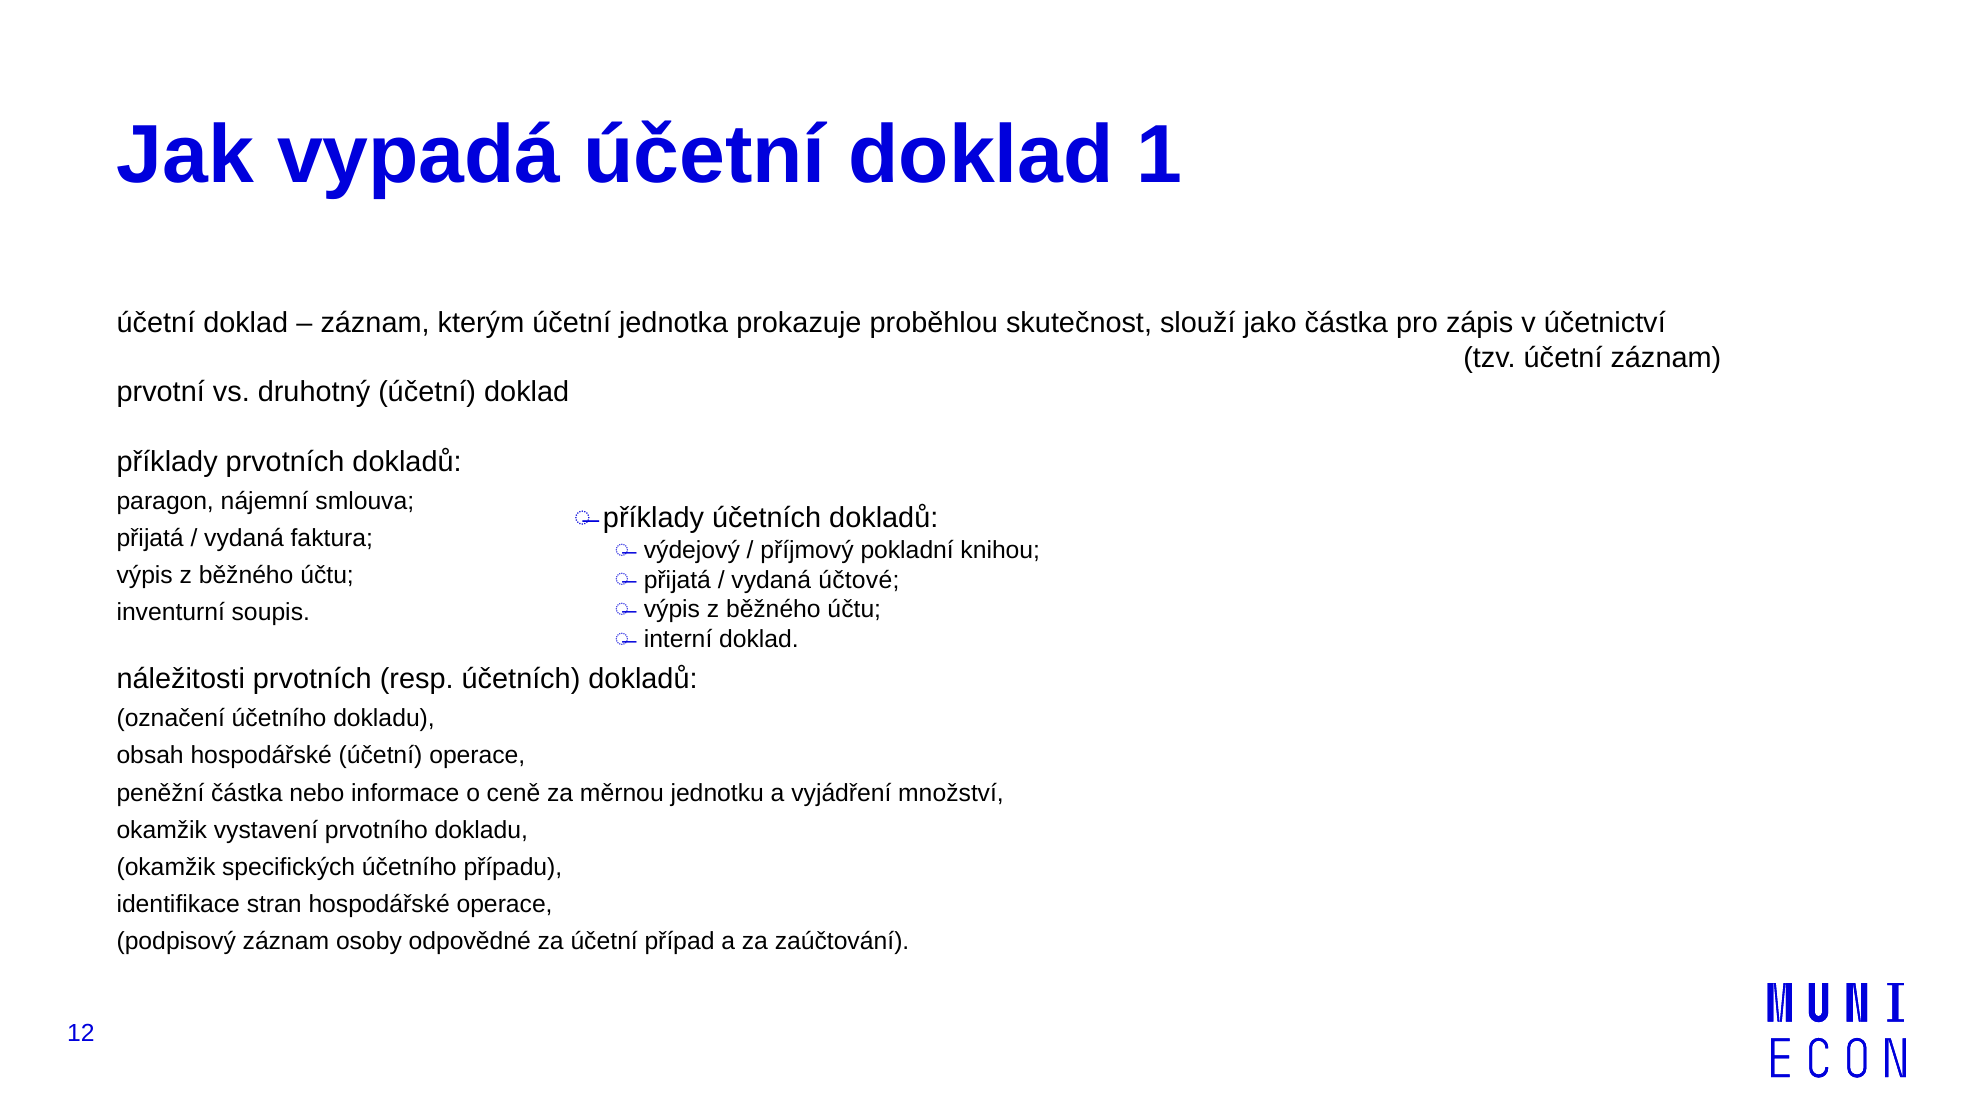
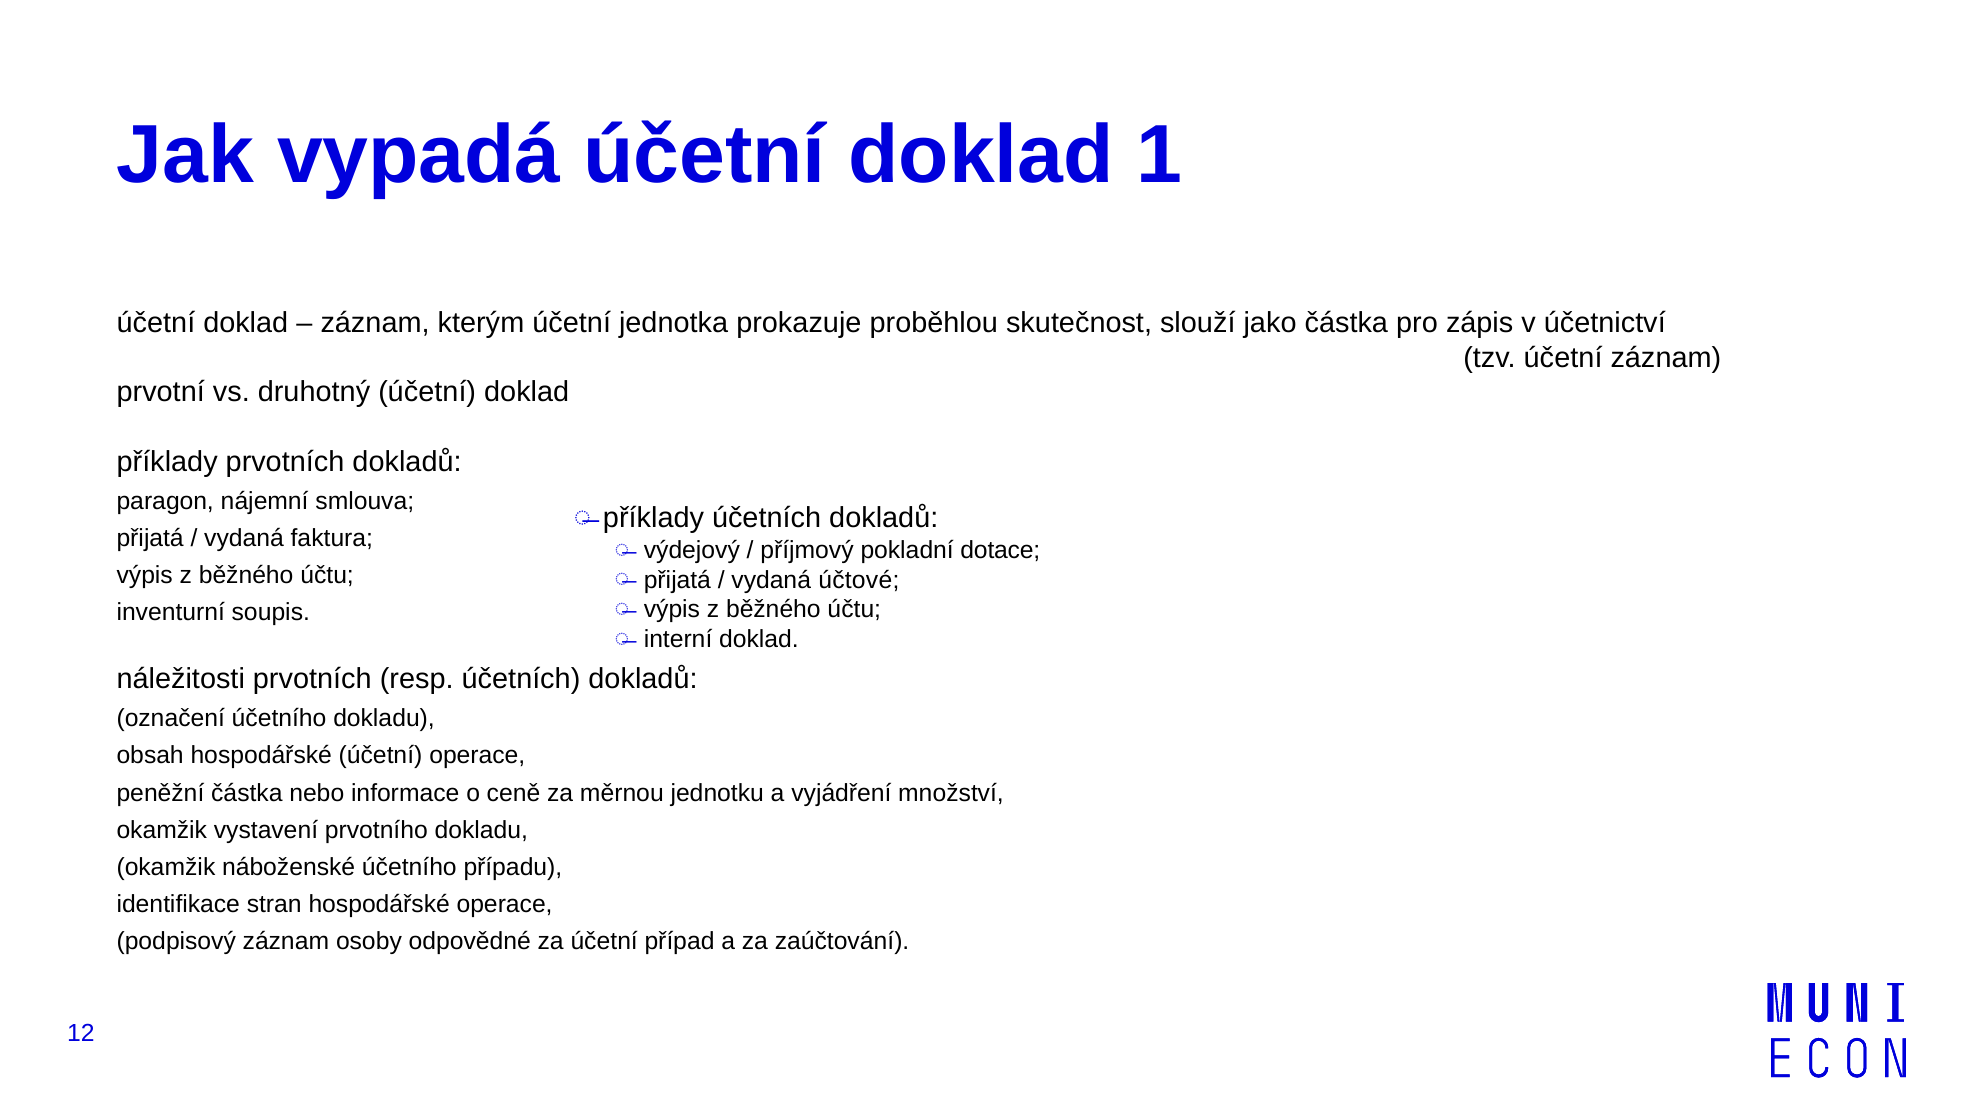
knihou: knihou -> dotace
specifických: specifických -> náboženské
